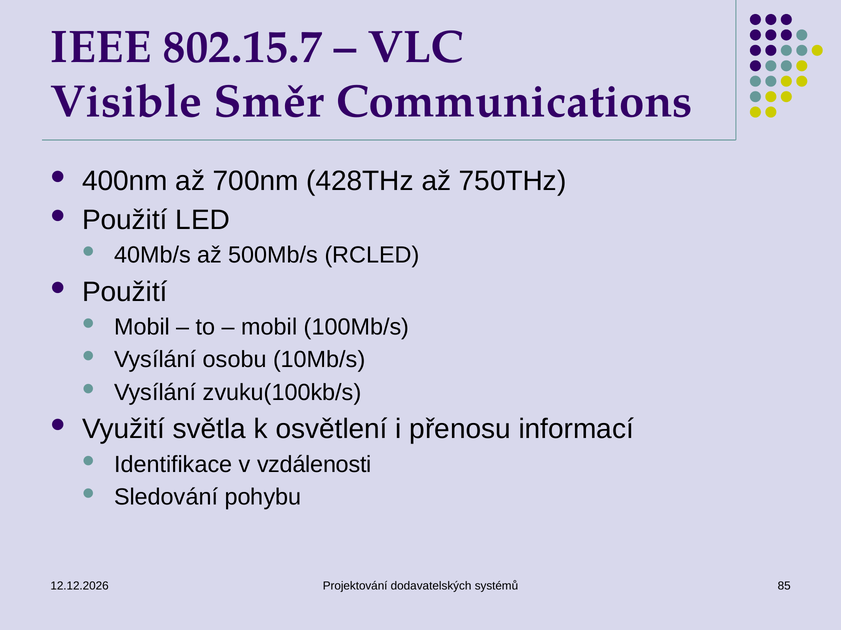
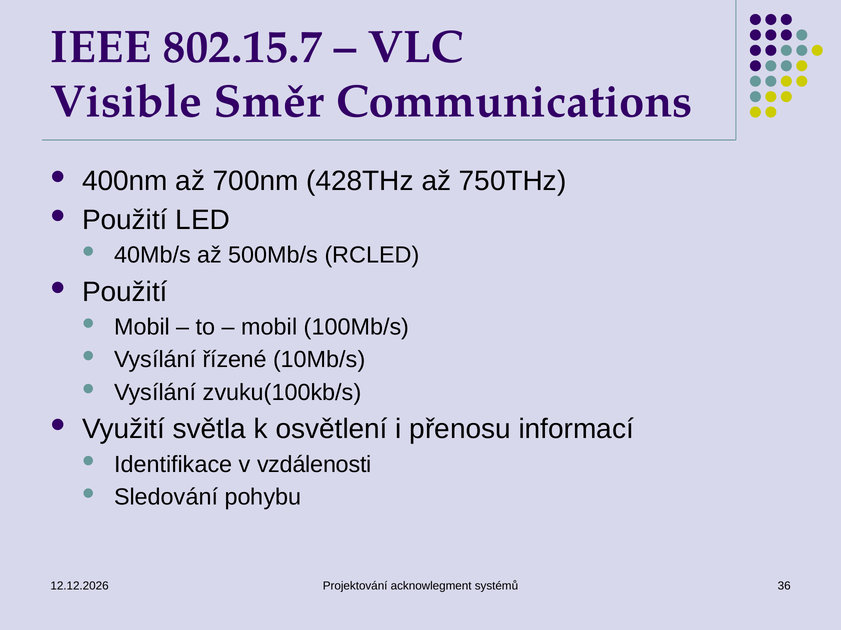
osobu: osobu -> řízené
dodavatelských: dodavatelských -> acknowlegment
85: 85 -> 36
